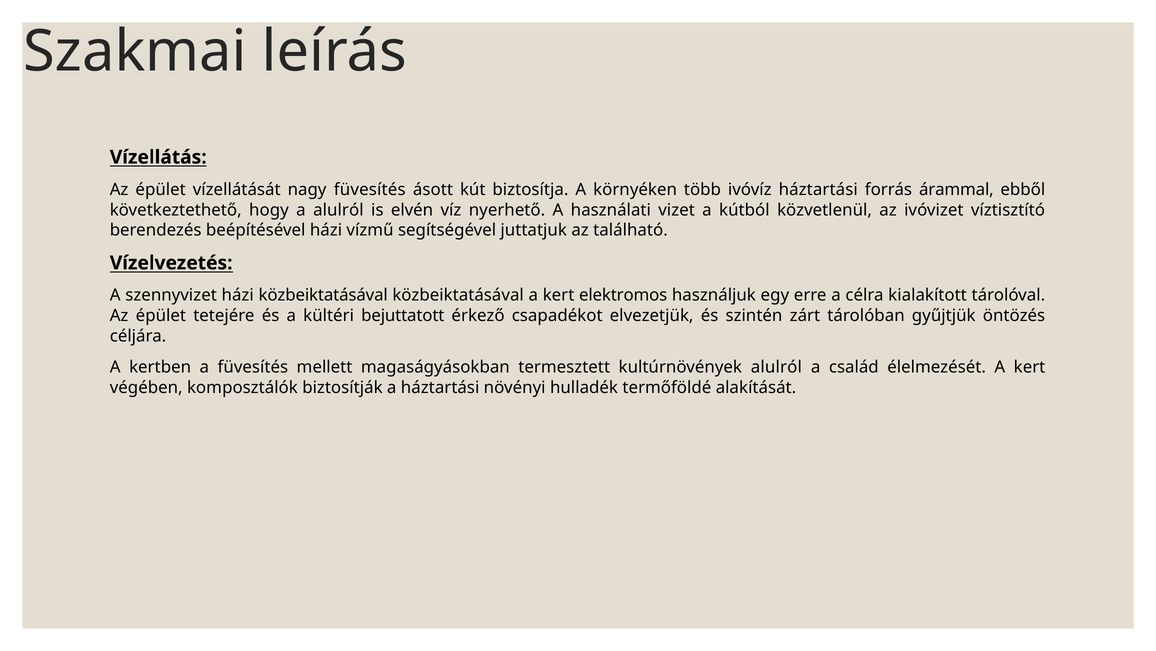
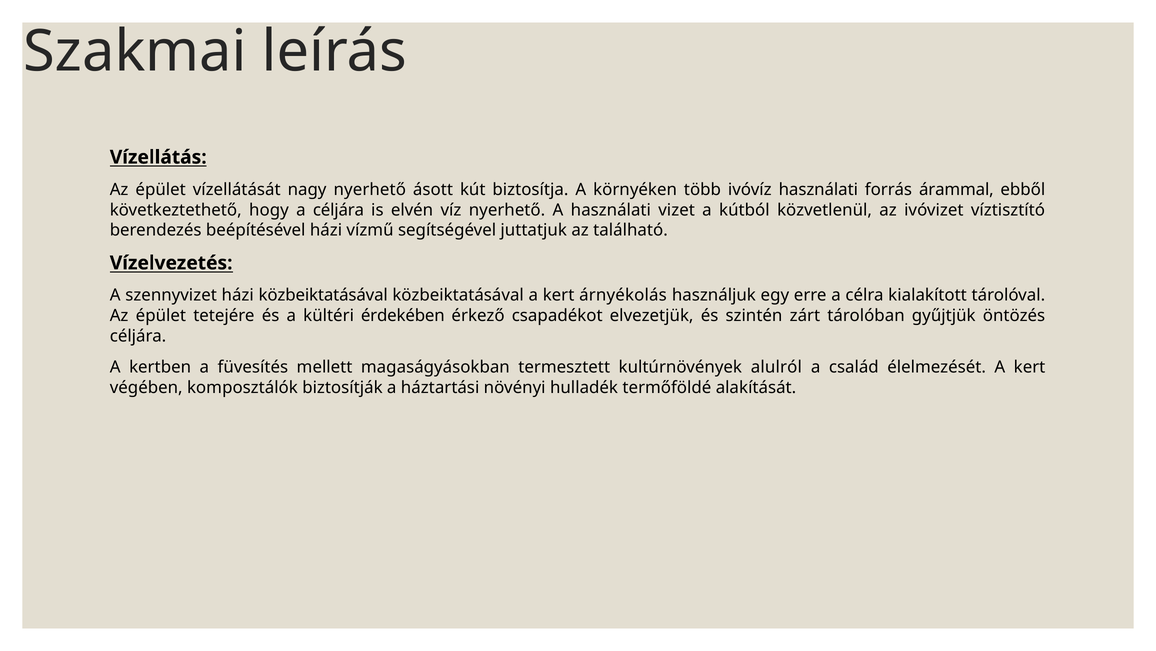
nagy füvesítés: füvesítés -> nyerhető
ivóvíz háztartási: háztartási -> használati
a alulról: alulról -> céljára
elektromos: elektromos -> árnyékolás
bejuttatott: bejuttatott -> érdekében
